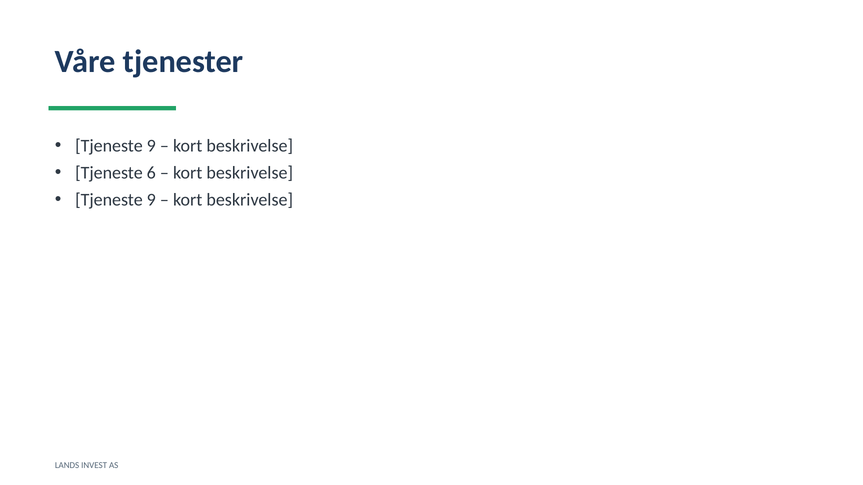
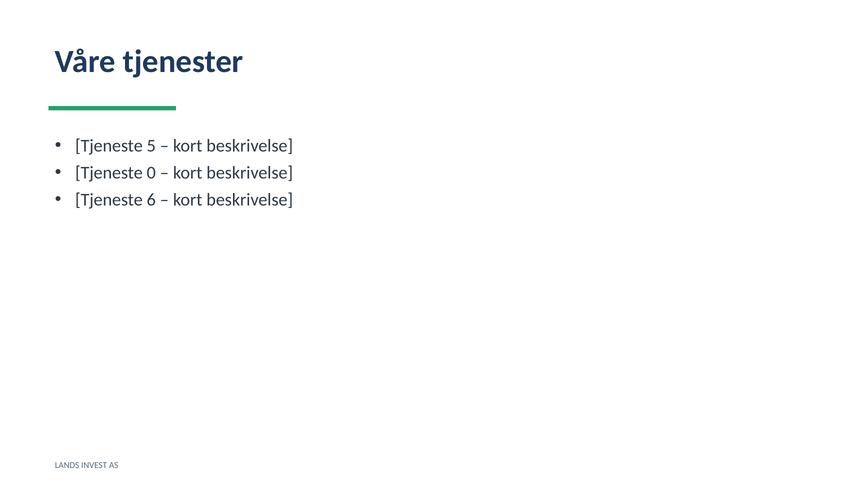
9 at (151, 146): 9 -> 5
6: 6 -> 0
9 at (151, 200): 9 -> 6
